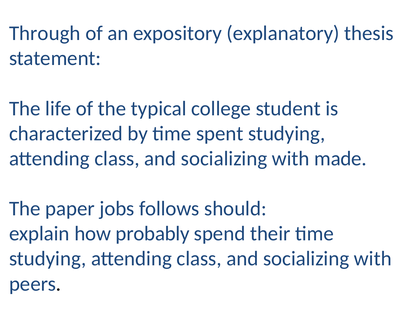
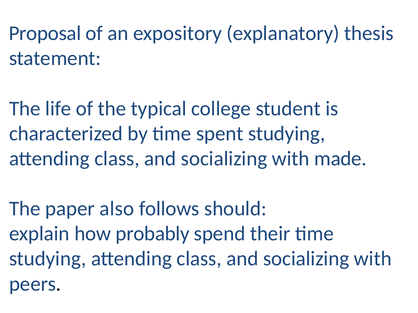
Through: Through -> Proposal
jobs: jobs -> also
